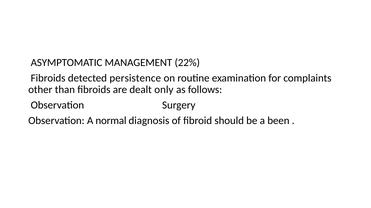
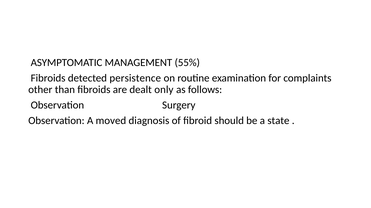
22%: 22% -> 55%
normal: normal -> moved
been: been -> state
